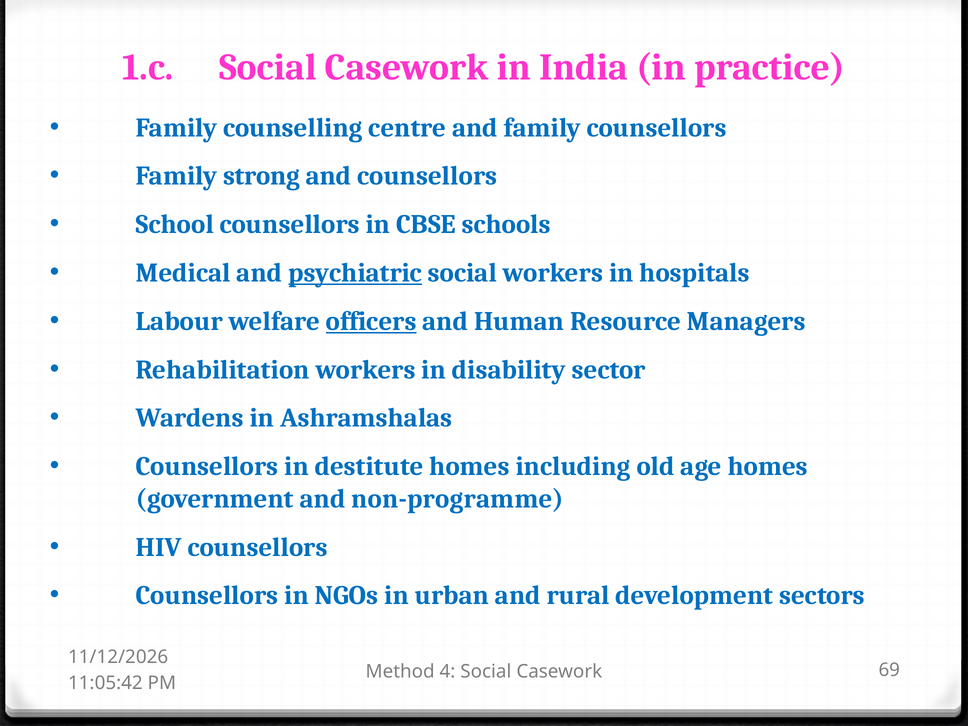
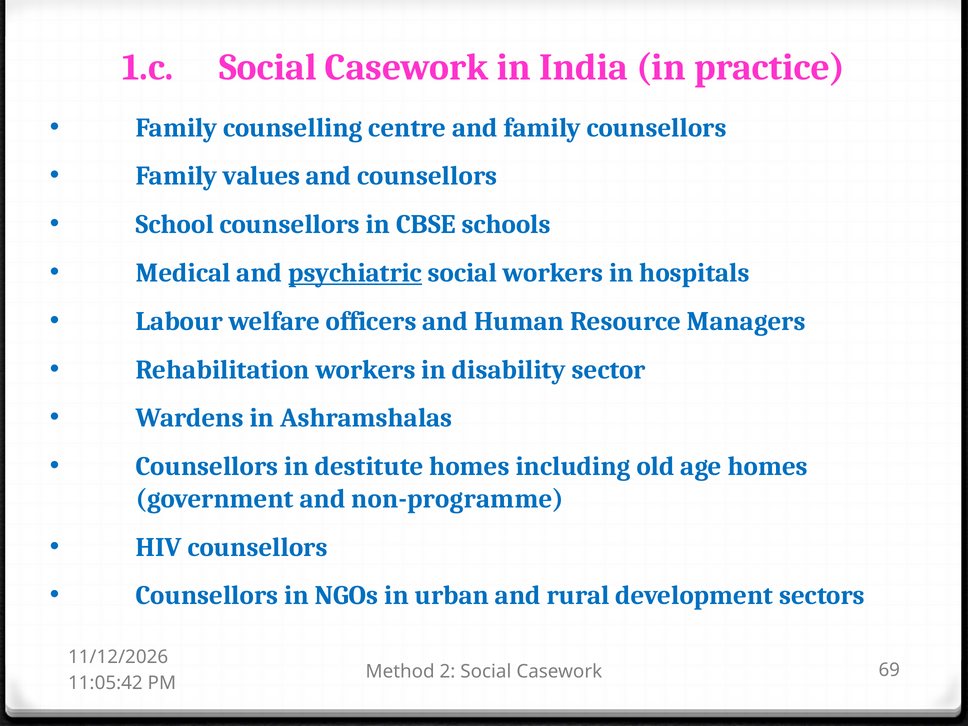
strong: strong -> values
officers underline: present -> none
4: 4 -> 2
